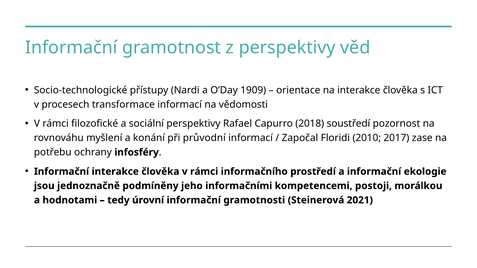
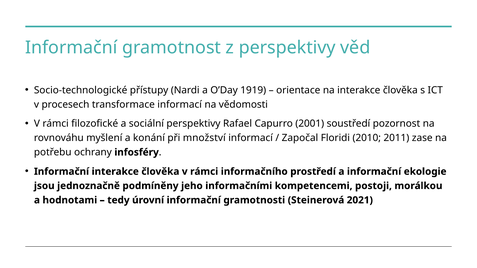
1909: 1909 -> 1919
2018: 2018 -> 2001
průvodní: průvodní -> množství
2017: 2017 -> 2011
